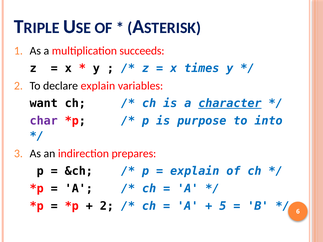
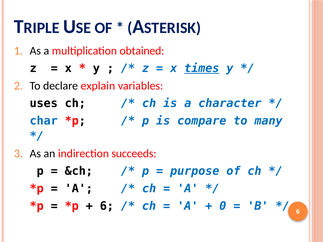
succeeds: succeeds -> obtained
times underline: none -> present
want: want -> uses
character underline: present -> none
char colour: purple -> blue
purpose: purpose -> compare
into: into -> many
prepares: prepares -> succeeds
explain at (195, 171): explain -> purpose
2 at (107, 206): 2 -> 6
5: 5 -> 0
